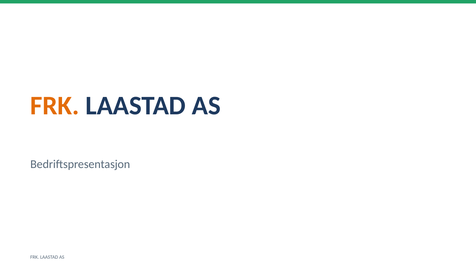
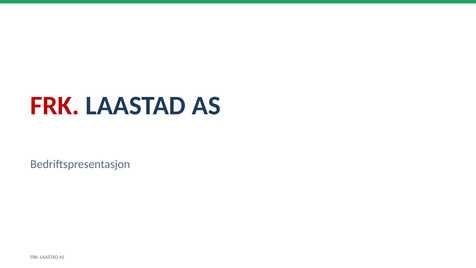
FRK at (55, 106) colour: orange -> red
